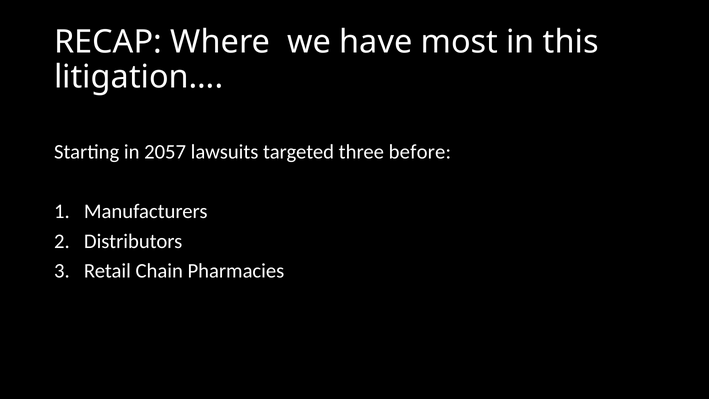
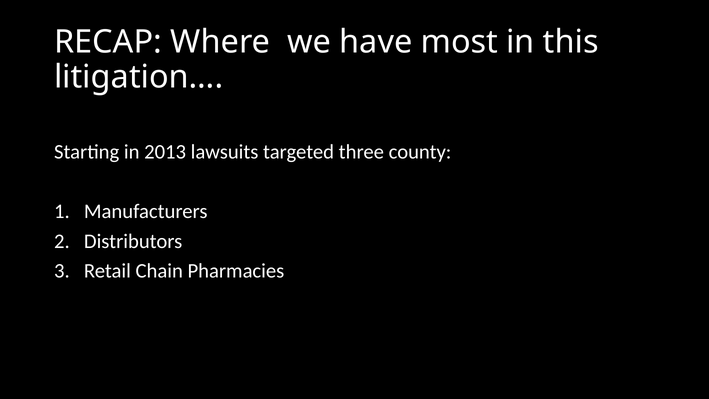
2057: 2057 -> 2013
before: before -> county
